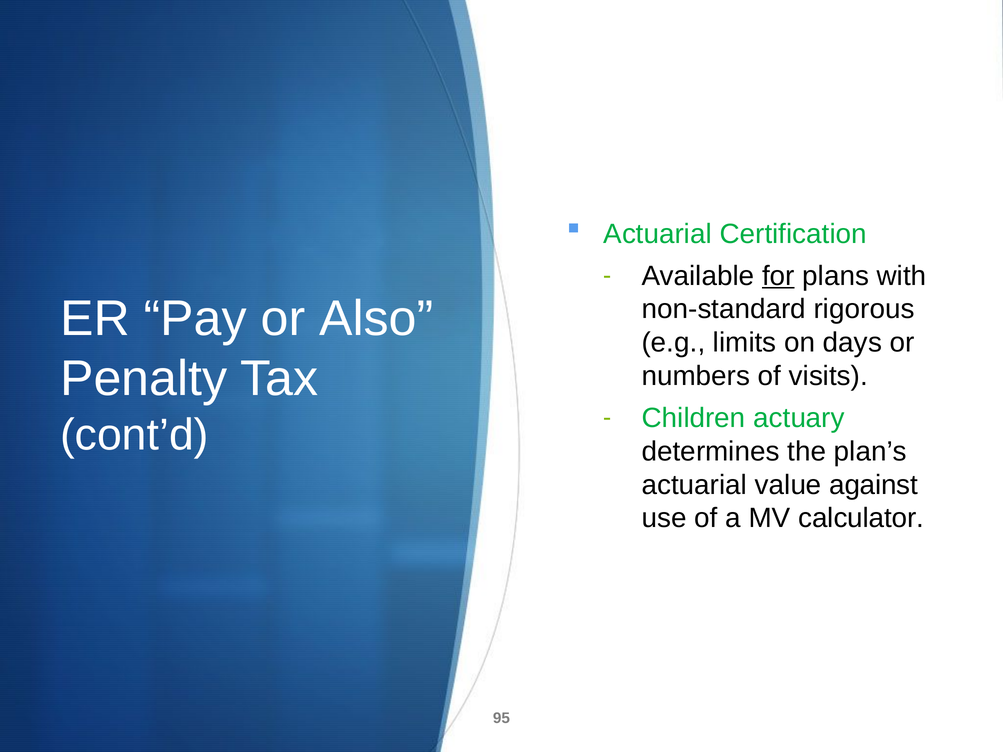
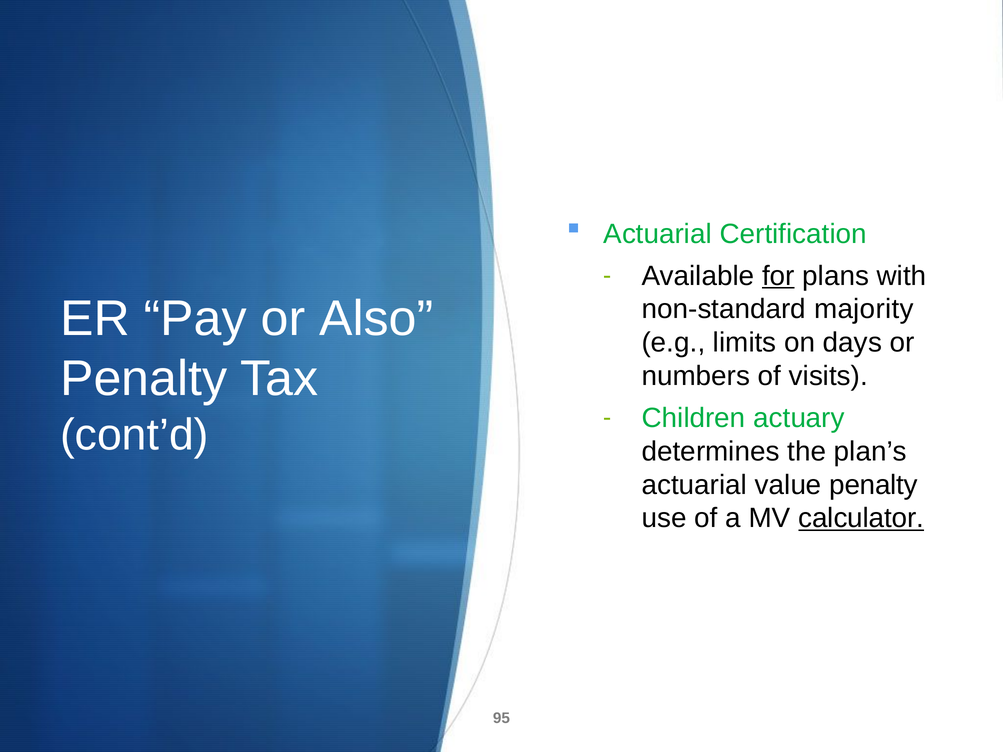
rigorous: rigorous -> majority
value against: against -> penalty
calculator underline: none -> present
